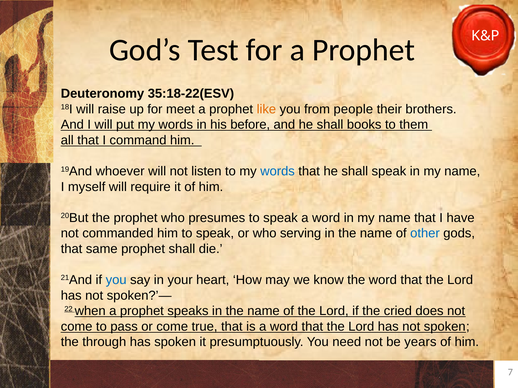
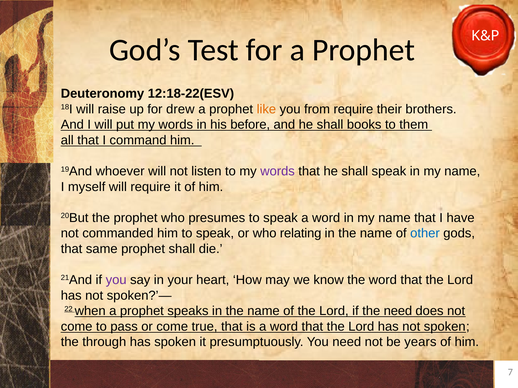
35:18-22(ESV: 35:18-22(ESV -> 12:18-22(ESV
meet: meet -> drew
from people: people -> require
words at (278, 171) colour: blue -> purple
serving: serving -> relating
you at (116, 280) colour: blue -> purple
the cried: cried -> need
